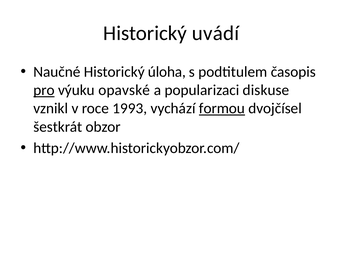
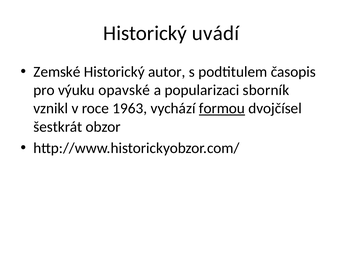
Naučné: Naučné -> Zemské
úloha: úloha -> autor
pro underline: present -> none
diskuse: diskuse -> sborník
1993: 1993 -> 1963
